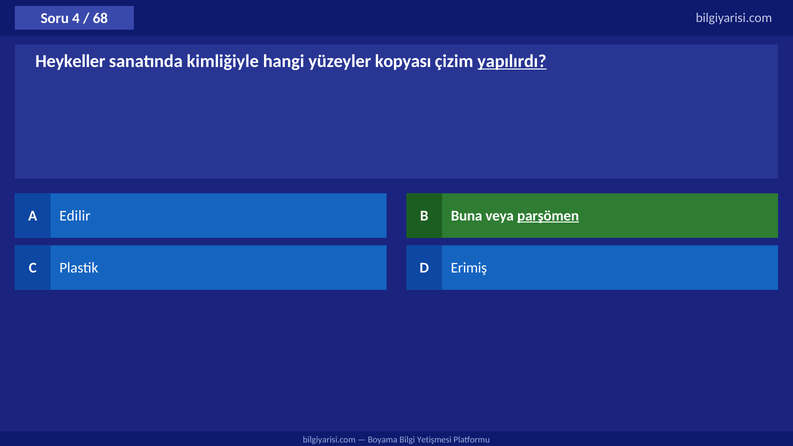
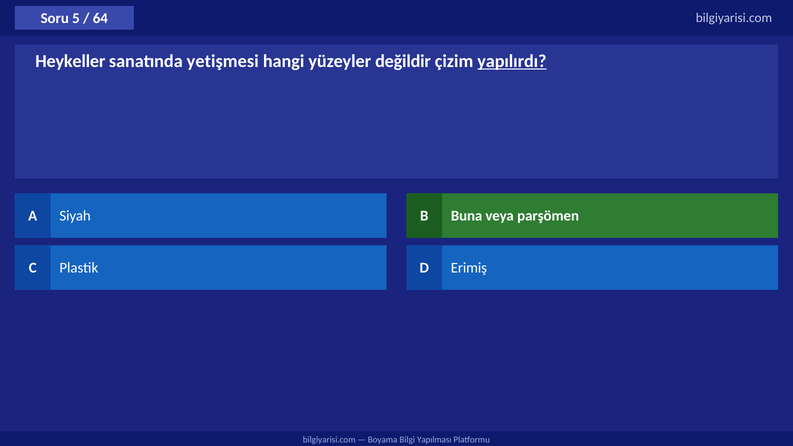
4: 4 -> 5
68: 68 -> 64
kimliğiyle: kimliğiyle -> yetişmesi
kopyası: kopyası -> değildir
Edilir: Edilir -> Siyah
parşömen underline: present -> none
Yetişmesi: Yetişmesi -> Yapılması
